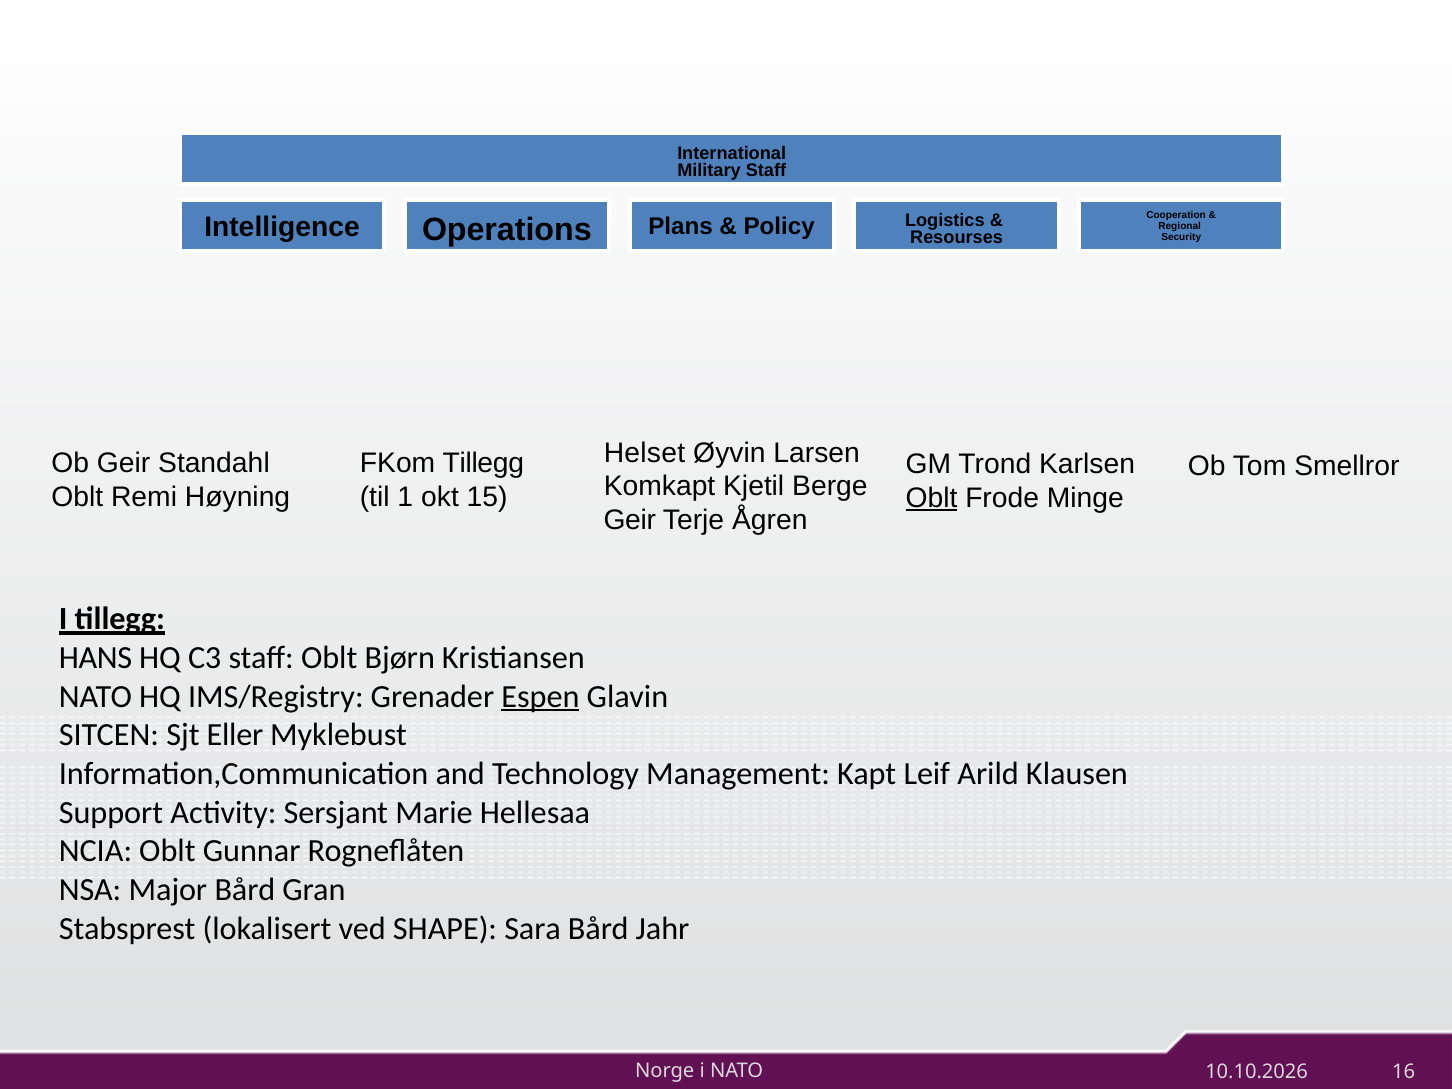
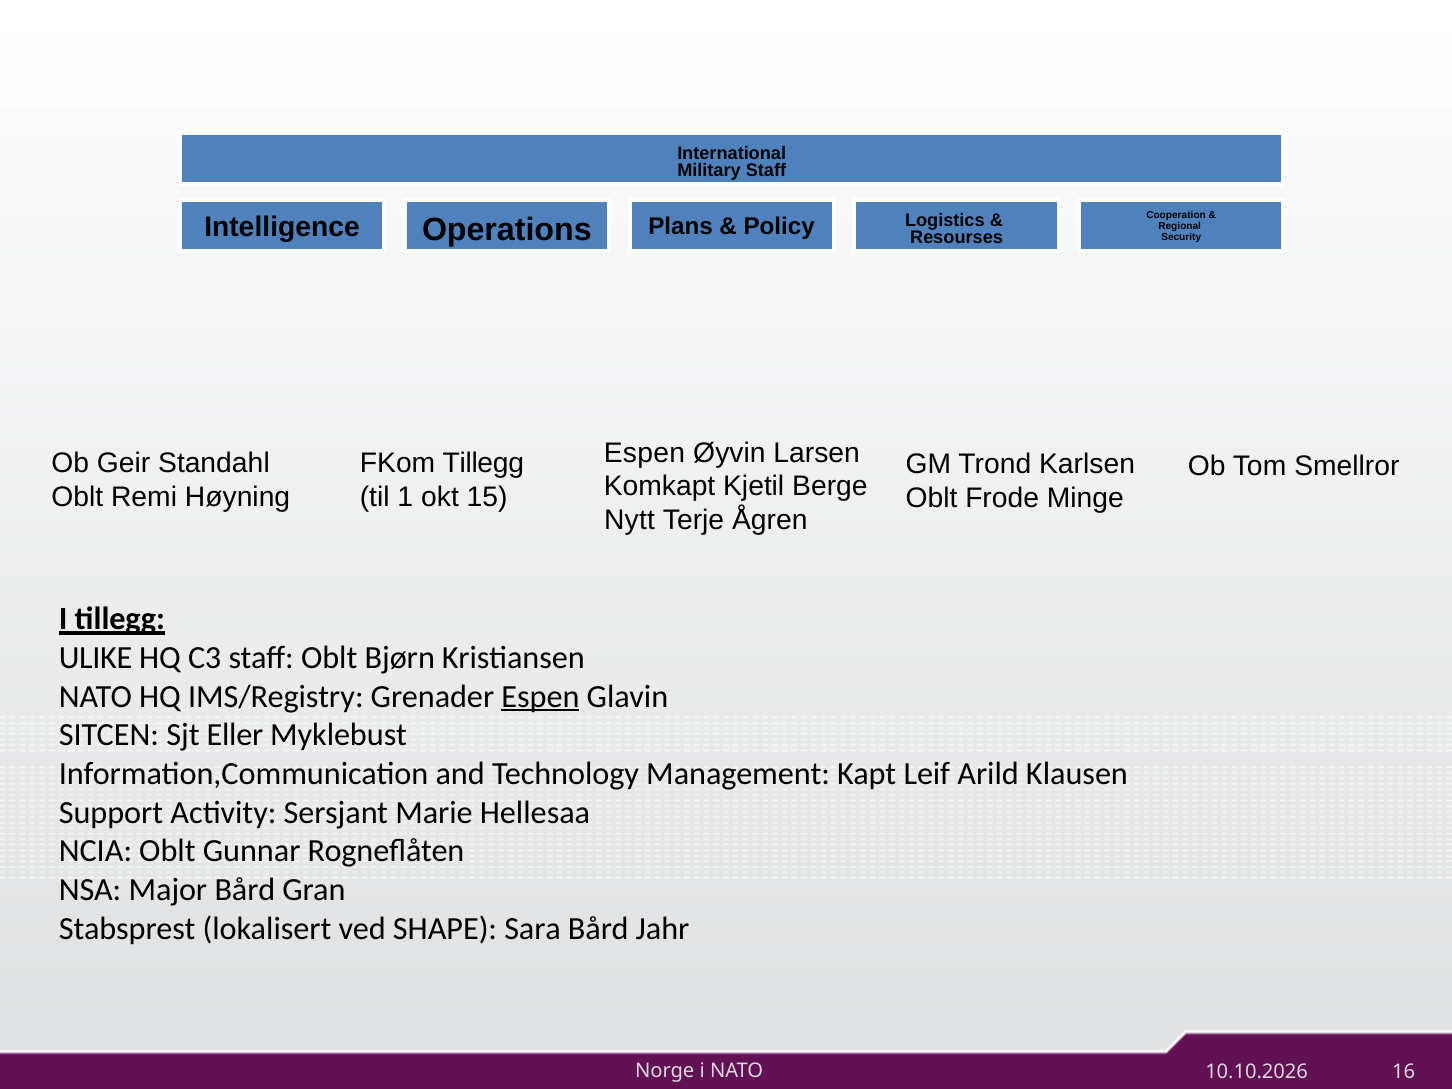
Helset at (644, 453): Helset -> Espen
Oblt at (932, 498) underline: present -> none
Geir at (630, 520): Geir -> Nytt
HANS: HANS -> ULIKE
